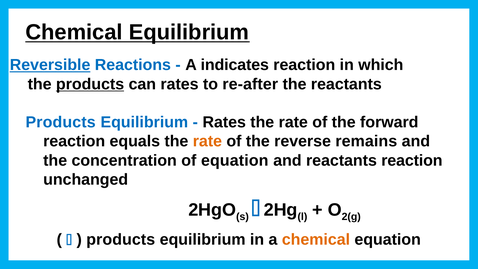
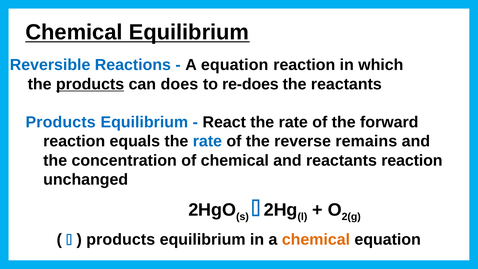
Reversible underline: present -> none
A indicates: indicates -> equation
can rates: rates -> does
re-after: re-after -> re-does
Rates at (224, 122): Rates -> React
rate at (207, 141) colour: orange -> blue
of equation: equation -> chemical
